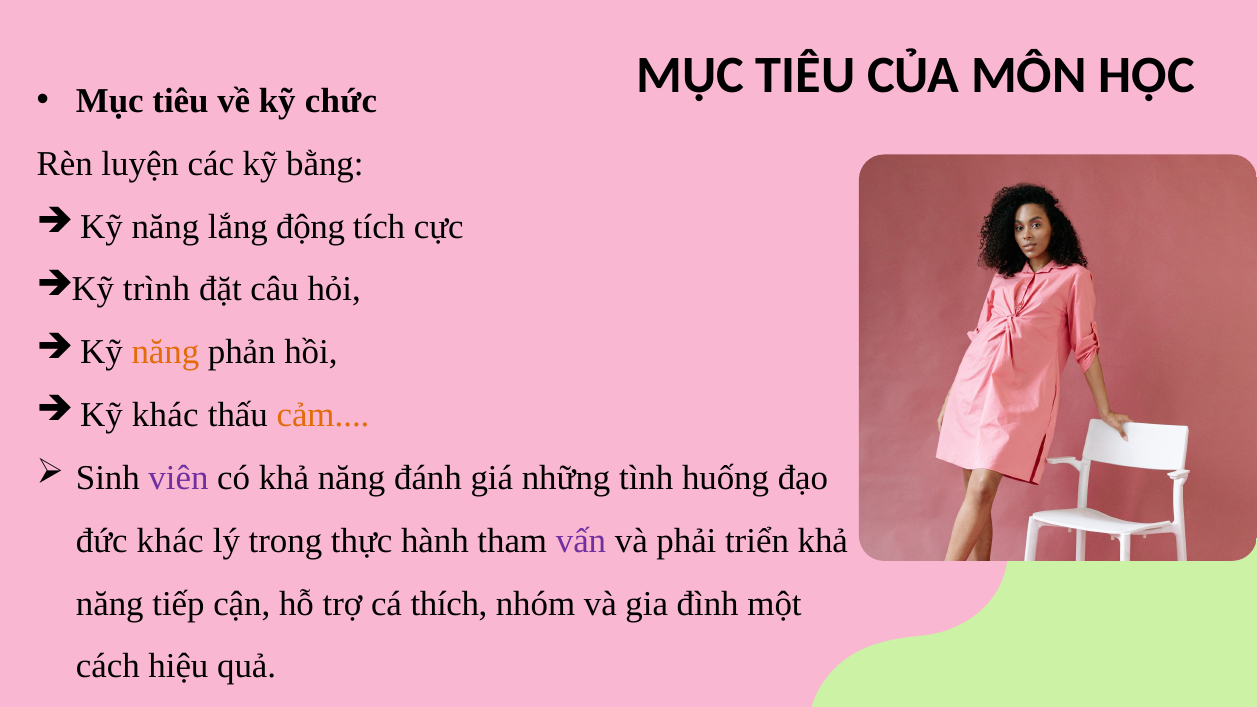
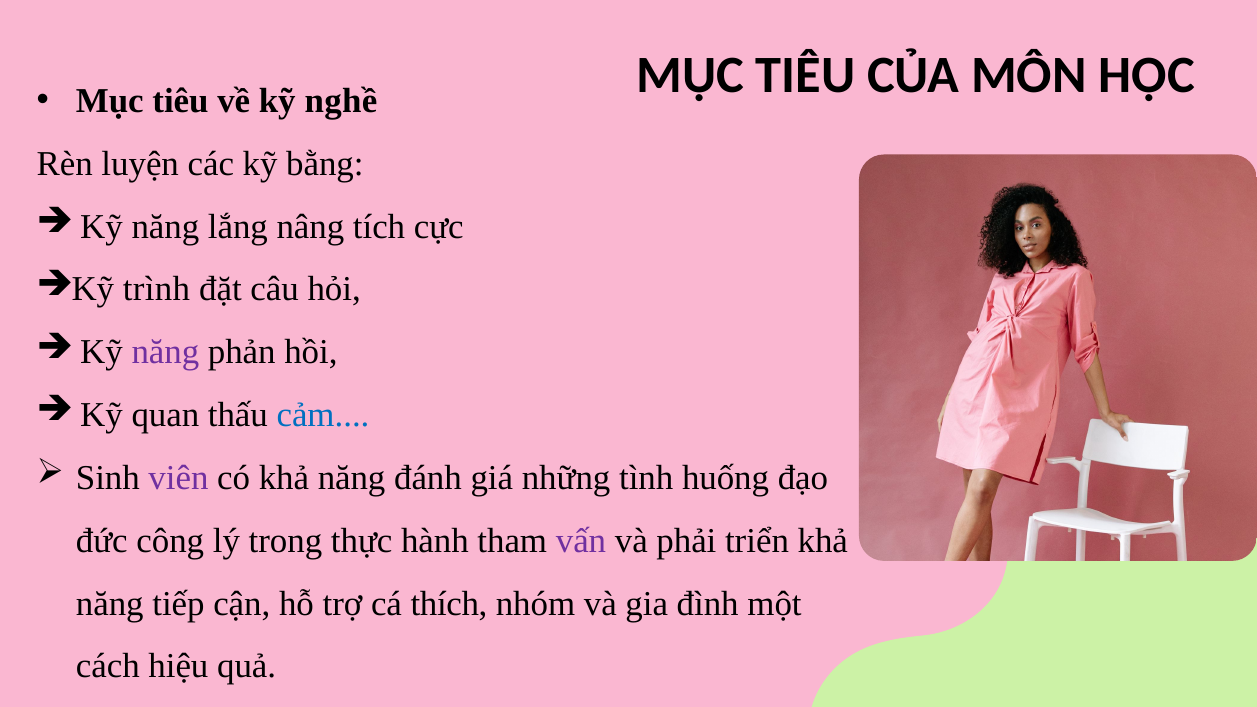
chức: chức -> nghề
động: động -> nâng
năng at (165, 352) colour: orange -> purple
Kỹ khác: khác -> quan
cảm colour: orange -> blue
đức khác: khác -> công
